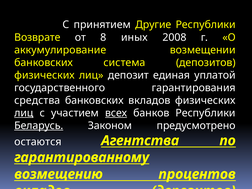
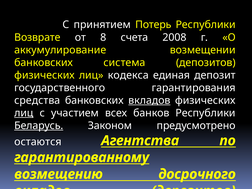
Другие: Другие -> Потерь
иных: иных -> счета
депозит: депозит -> кодекса
уплатой: уплатой -> депозит
вкладов at (149, 100) underline: none -> present
всех underline: present -> none
процентов: процентов -> досрочного
